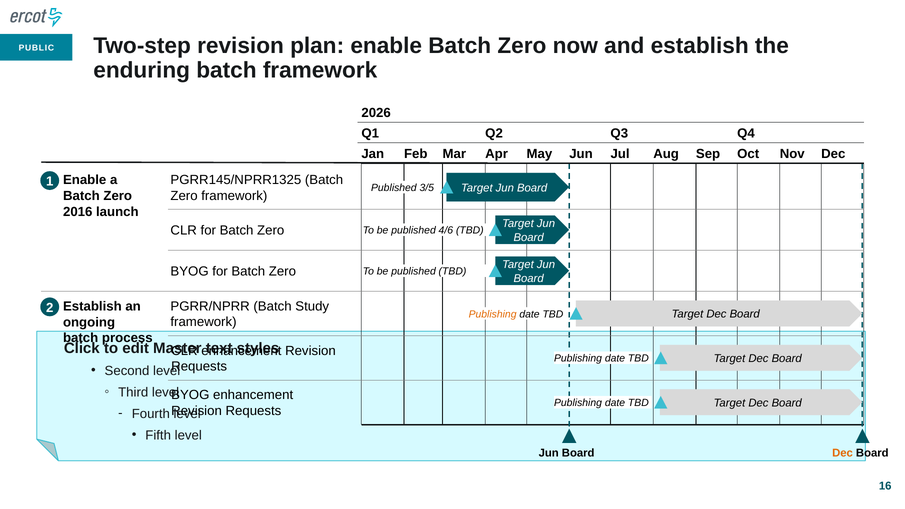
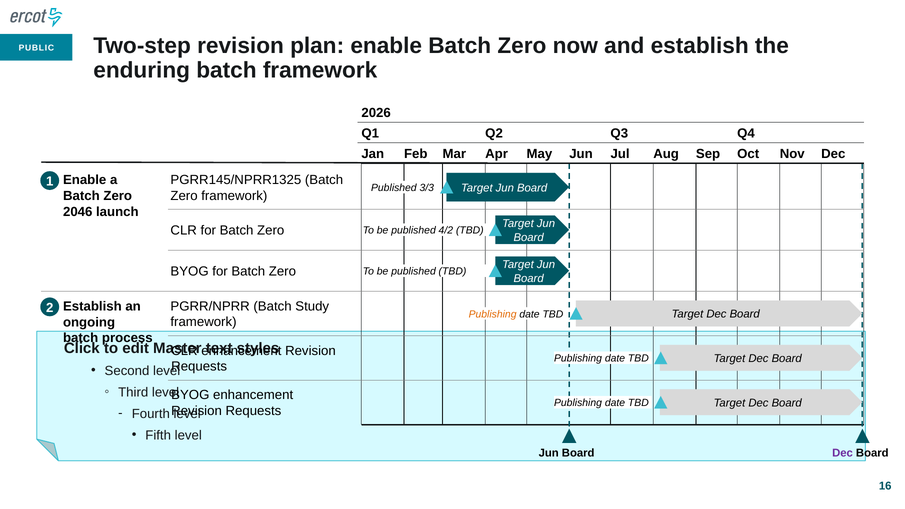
3/5: 3/5 -> 3/3
2016: 2016 -> 2046
4/6: 4/6 -> 4/2
Dec at (843, 453) colour: orange -> purple
